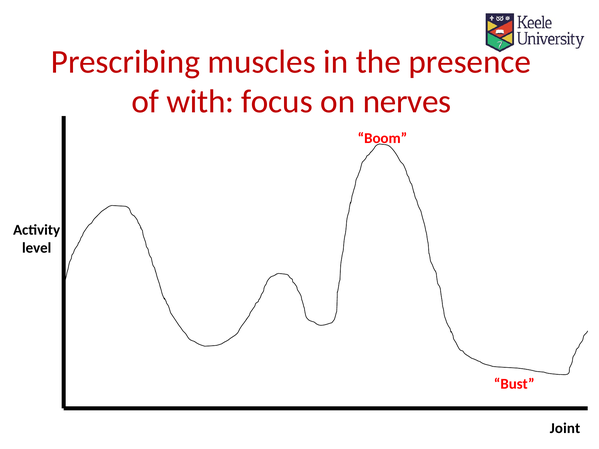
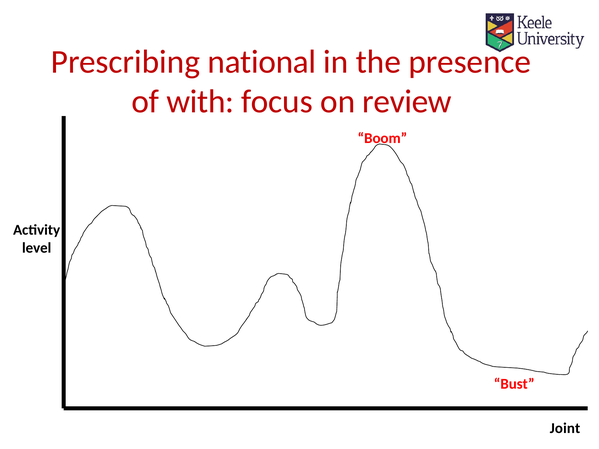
muscles: muscles -> national
nerves: nerves -> review
